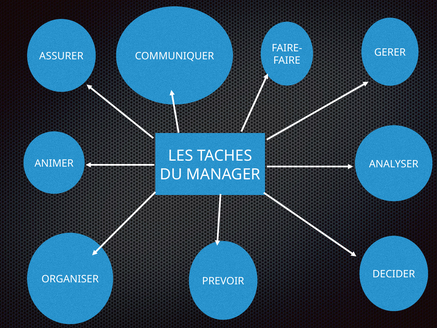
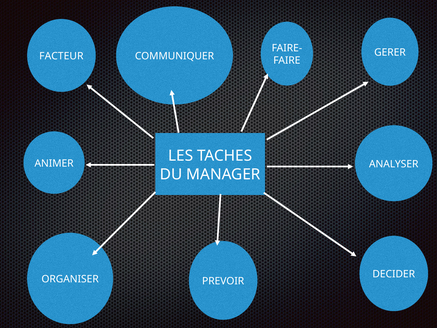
ASSURER: ASSURER -> FACTEUR
